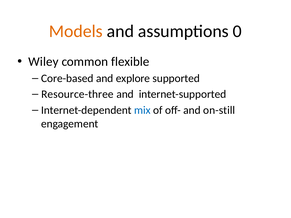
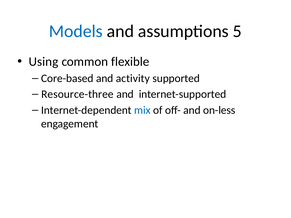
Models colour: orange -> blue
0: 0 -> 5
Wiley: Wiley -> Using
explore: explore -> activity
on-still: on-still -> on-less
